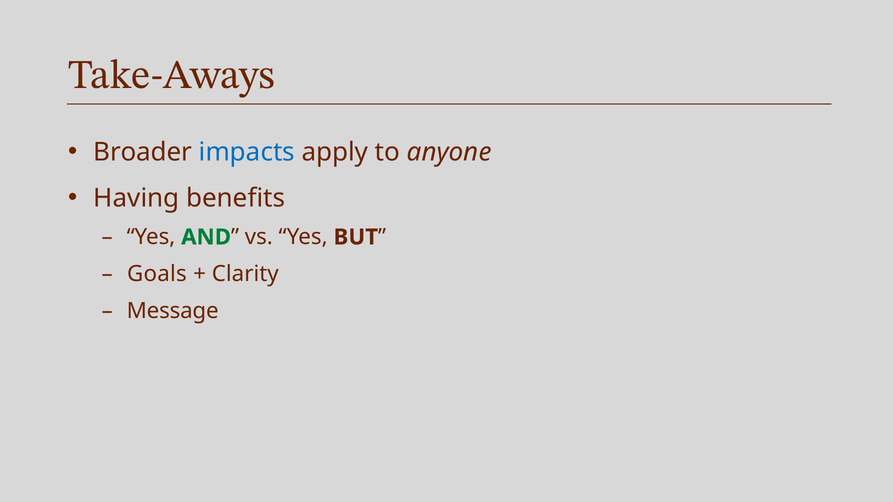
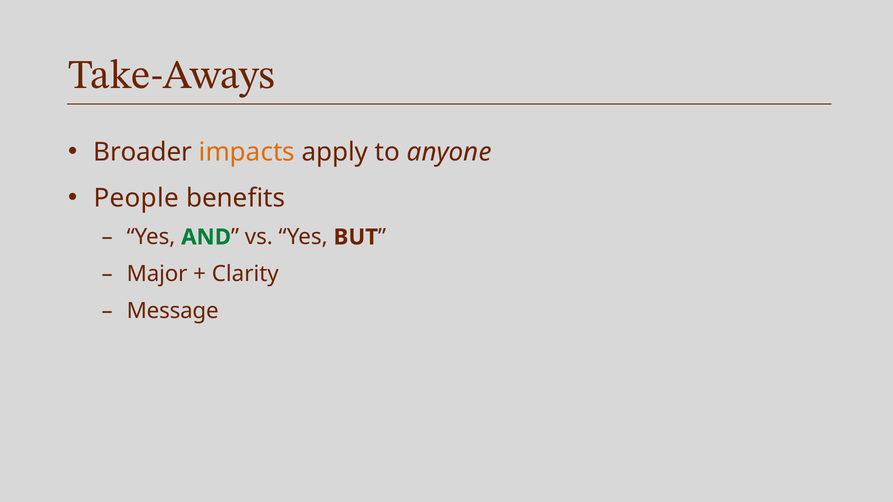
impacts colour: blue -> orange
Having: Having -> People
Goals: Goals -> Major
